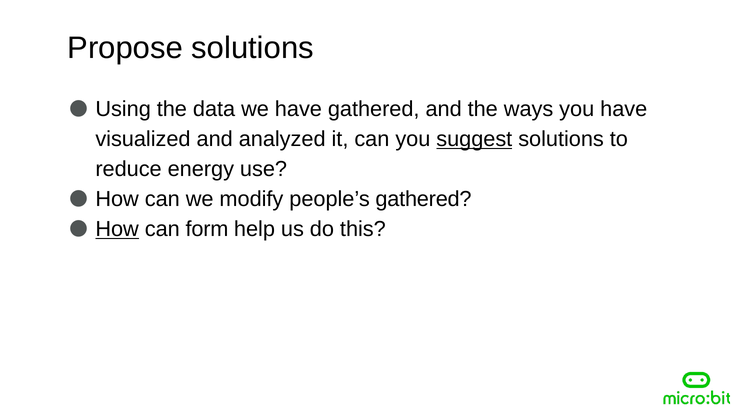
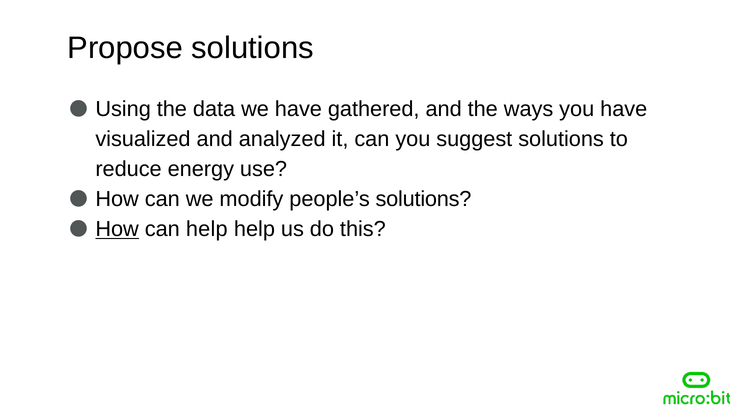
suggest underline: present -> none
people’s gathered: gathered -> solutions
can form: form -> help
